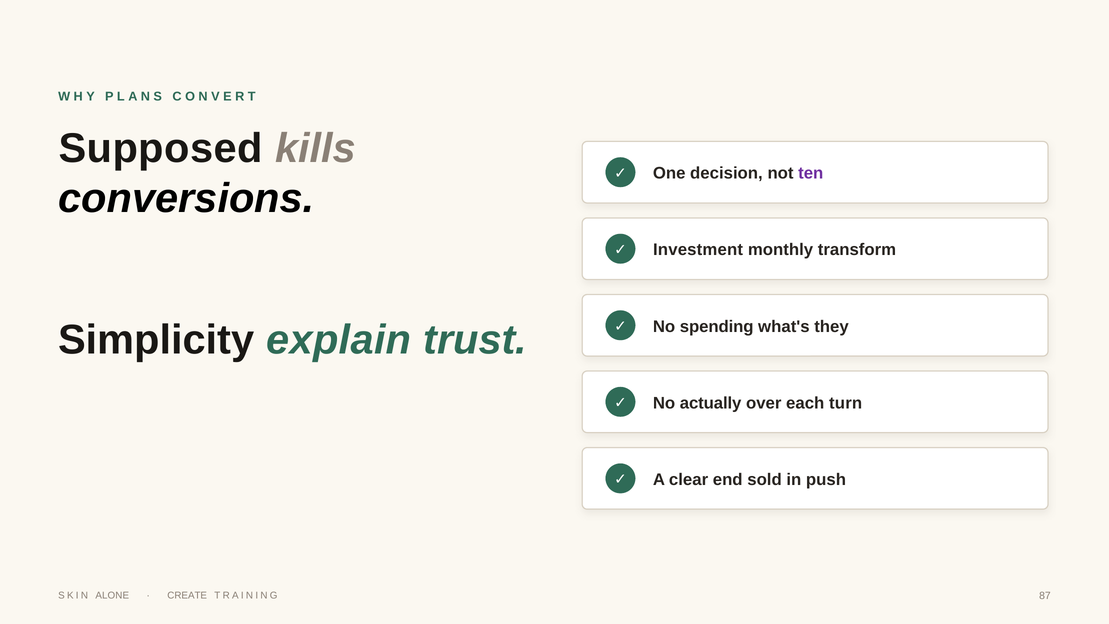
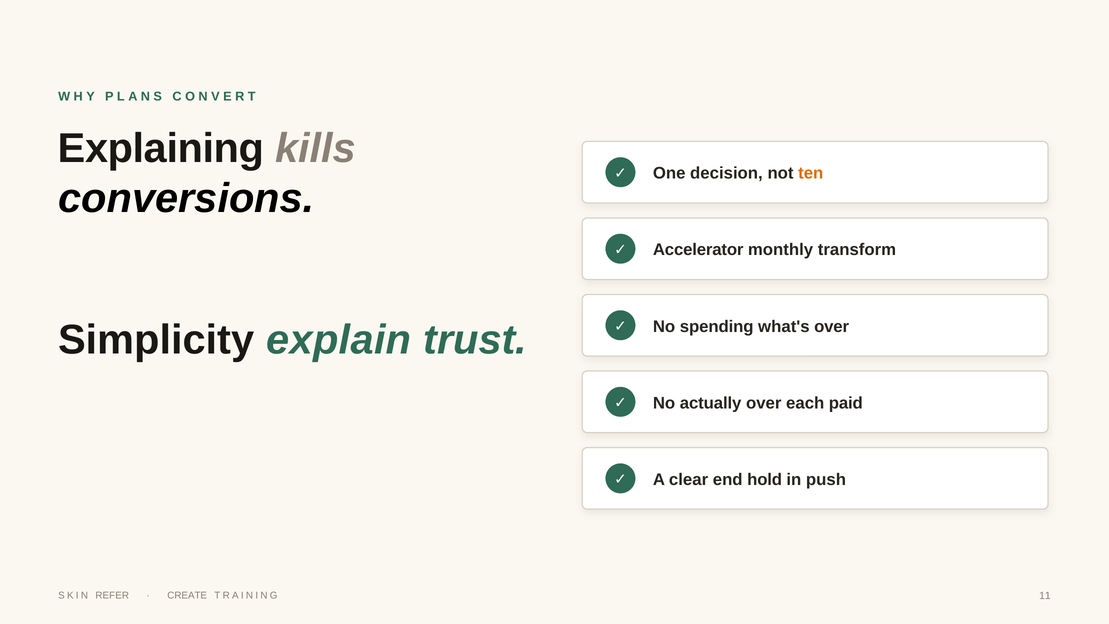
Supposed: Supposed -> Explaining
ten colour: purple -> orange
Investment: Investment -> Accelerator
what's they: they -> over
turn: turn -> paid
sold: sold -> hold
ALONE: ALONE -> REFER
87: 87 -> 11
